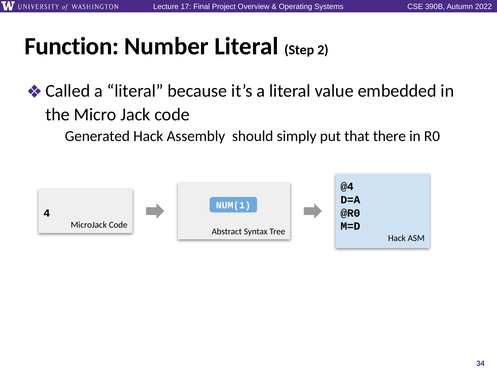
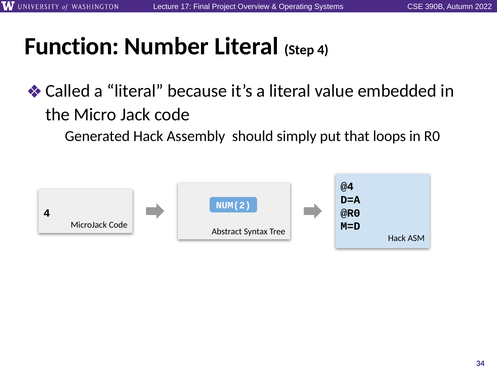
Step 2: 2 -> 4
there: there -> loops
NUM(1: NUM(1 -> NUM(2
